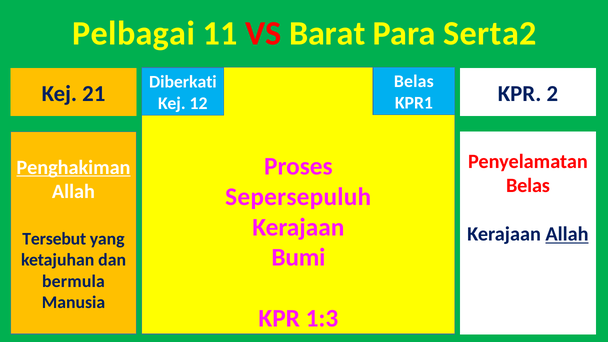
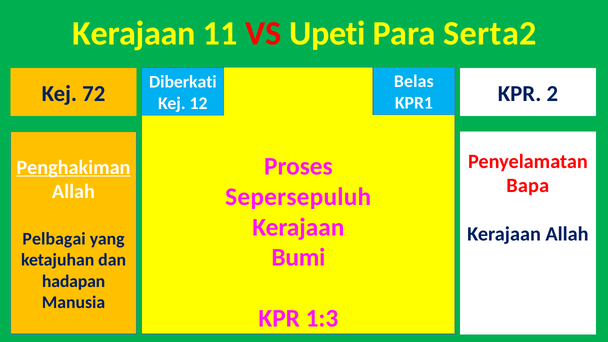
Pelbagai at (134, 34): Pelbagai -> Kerajaan
Barat: Barat -> Upeti
21: 21 -> 72
Belas at (528, 186): Belas -> Bapa
Allah at (567, 234) underline: present -> none
Tersebut: Tersebut -> Pelbagai
bermula: bermula -> hadapan
